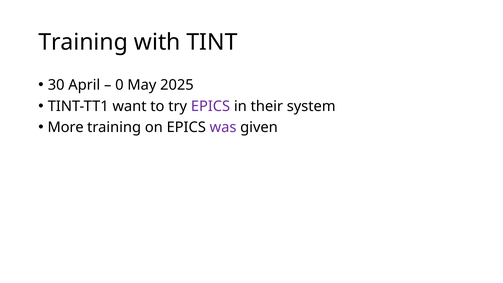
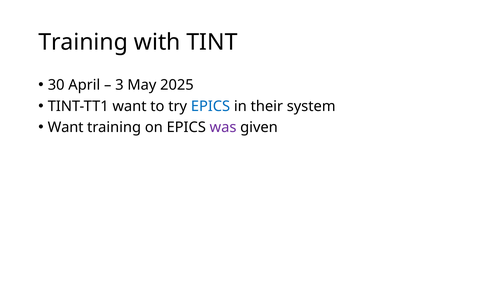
0: 0 -> 3
EPICS at (210, 106) colour: purple -> blue
More at (66, 127): More -> Want
